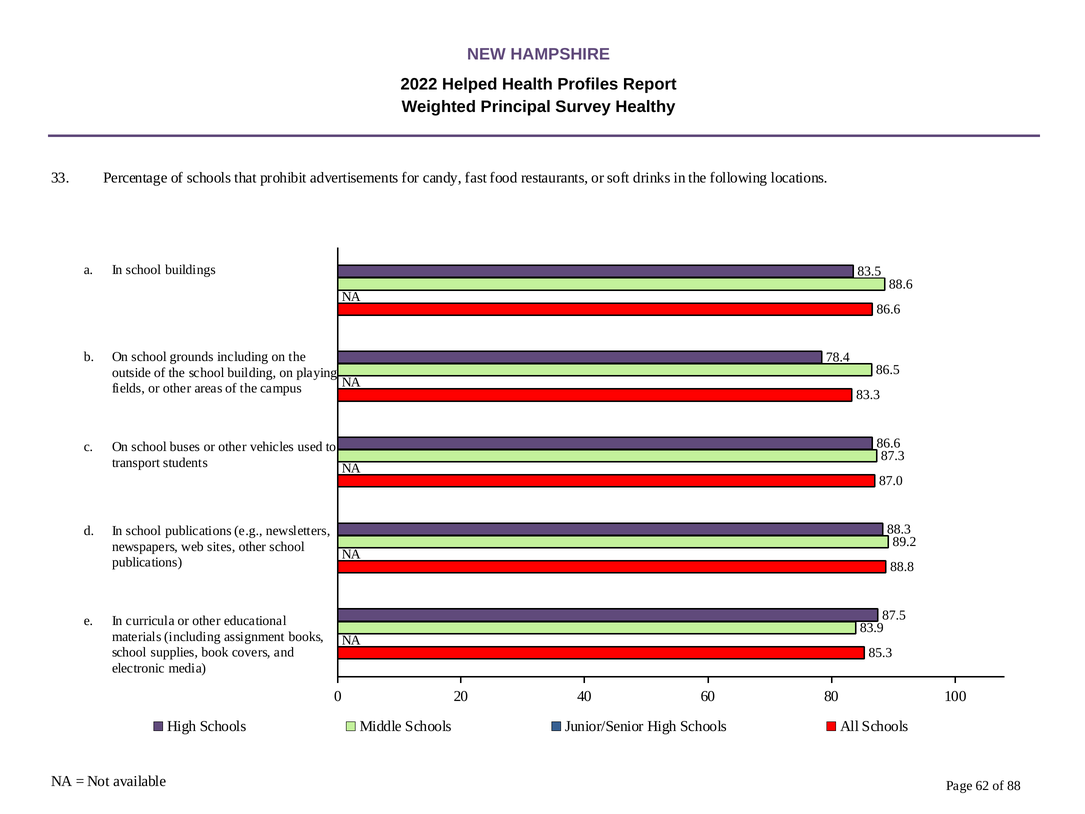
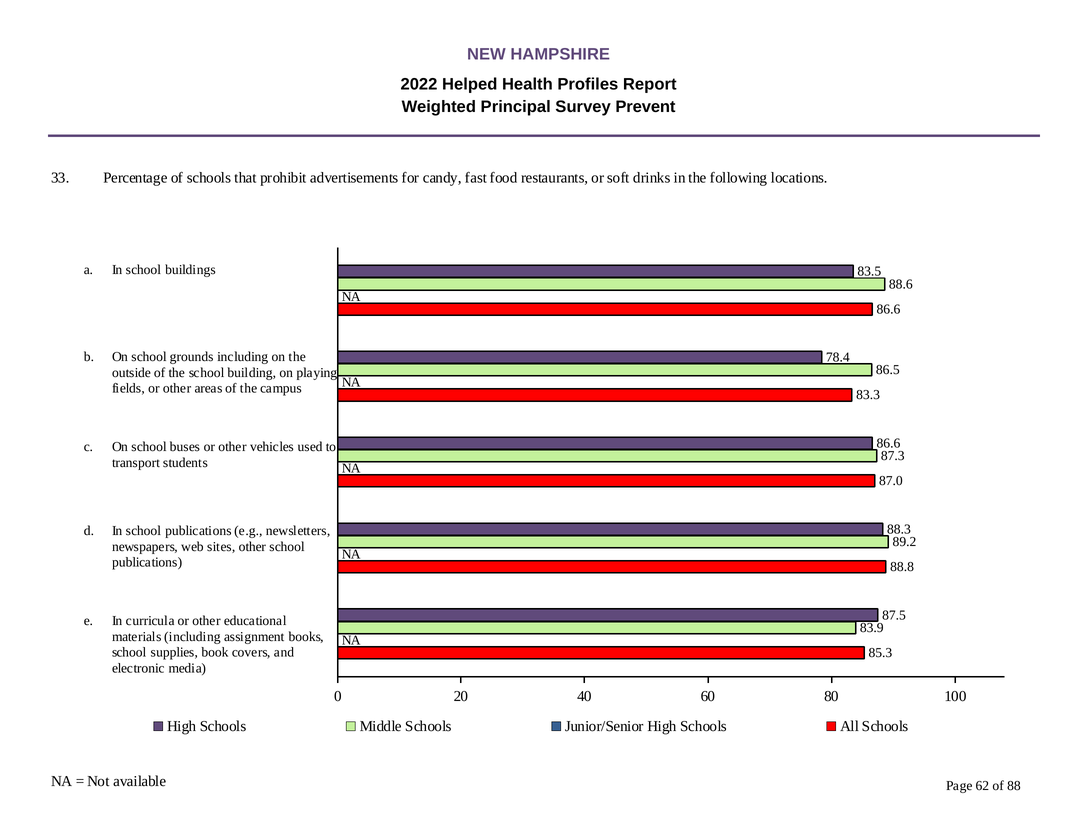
Healthy: Healthy -> Prevent
